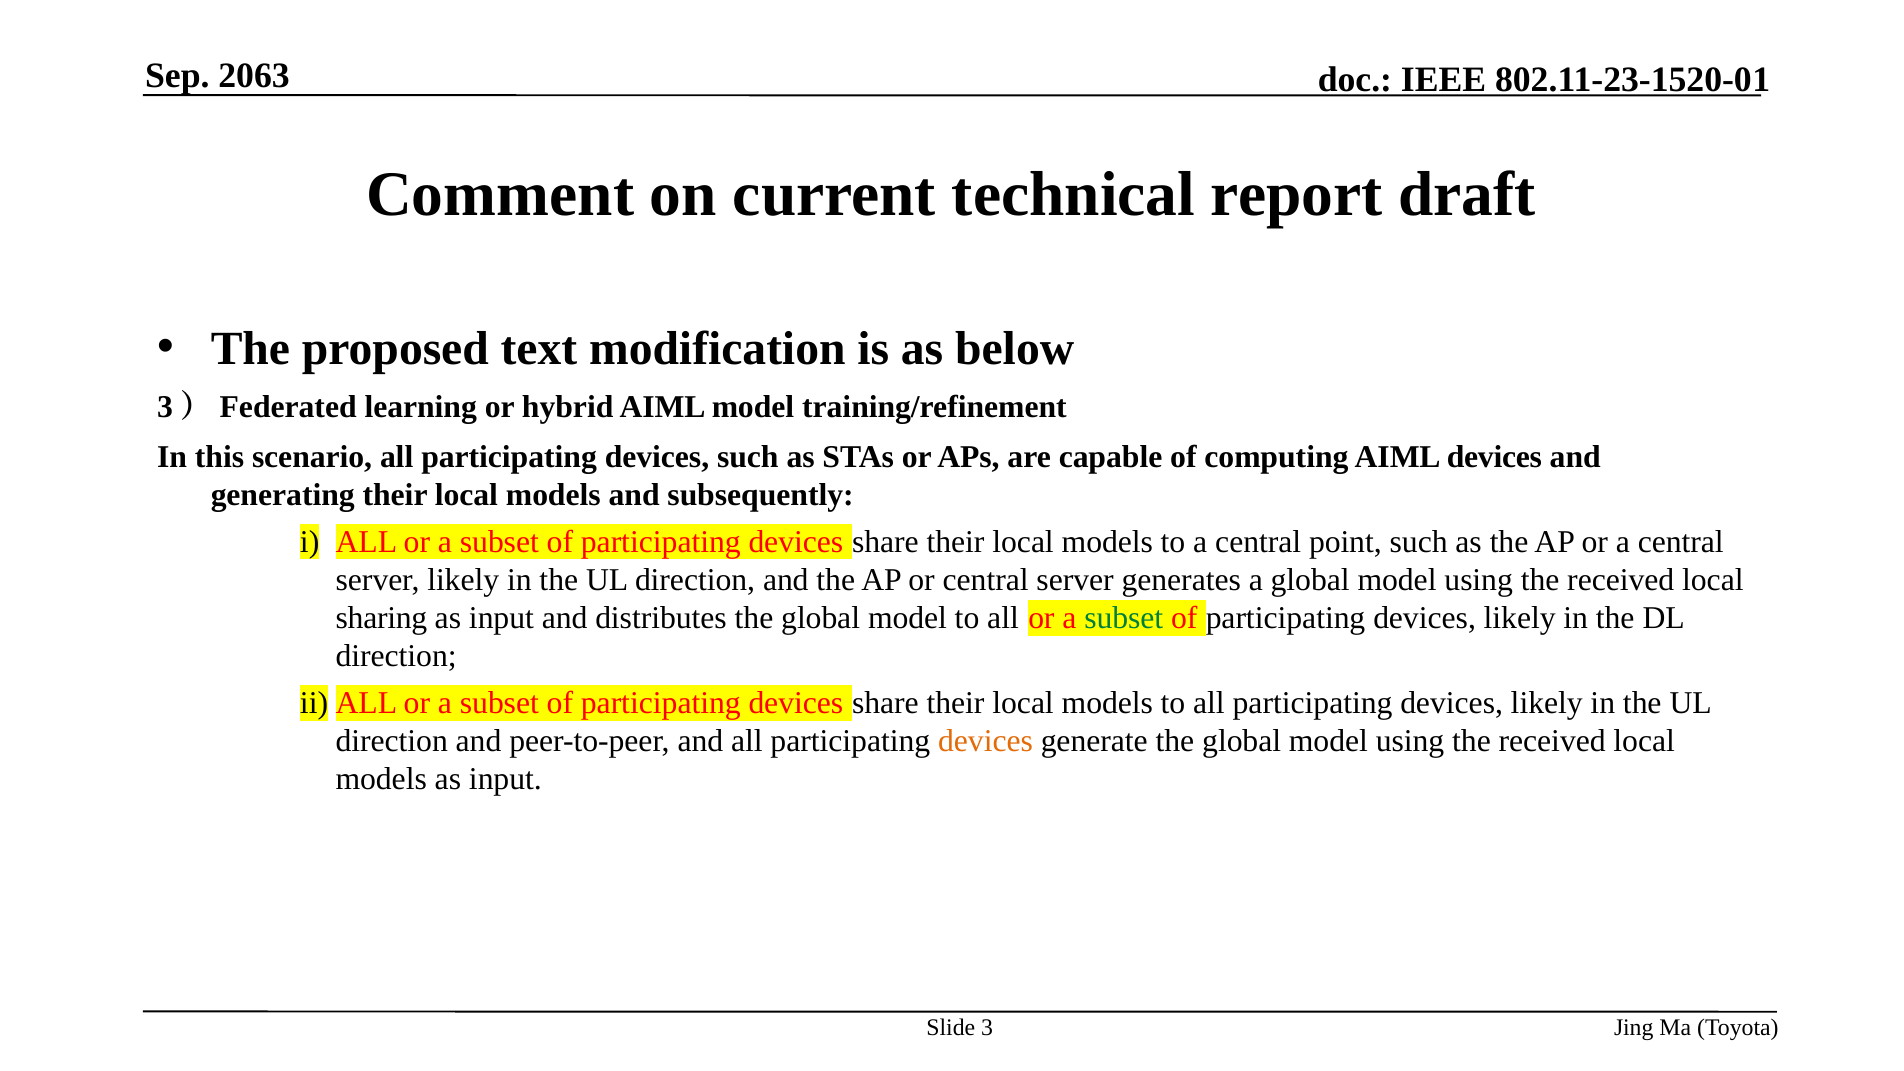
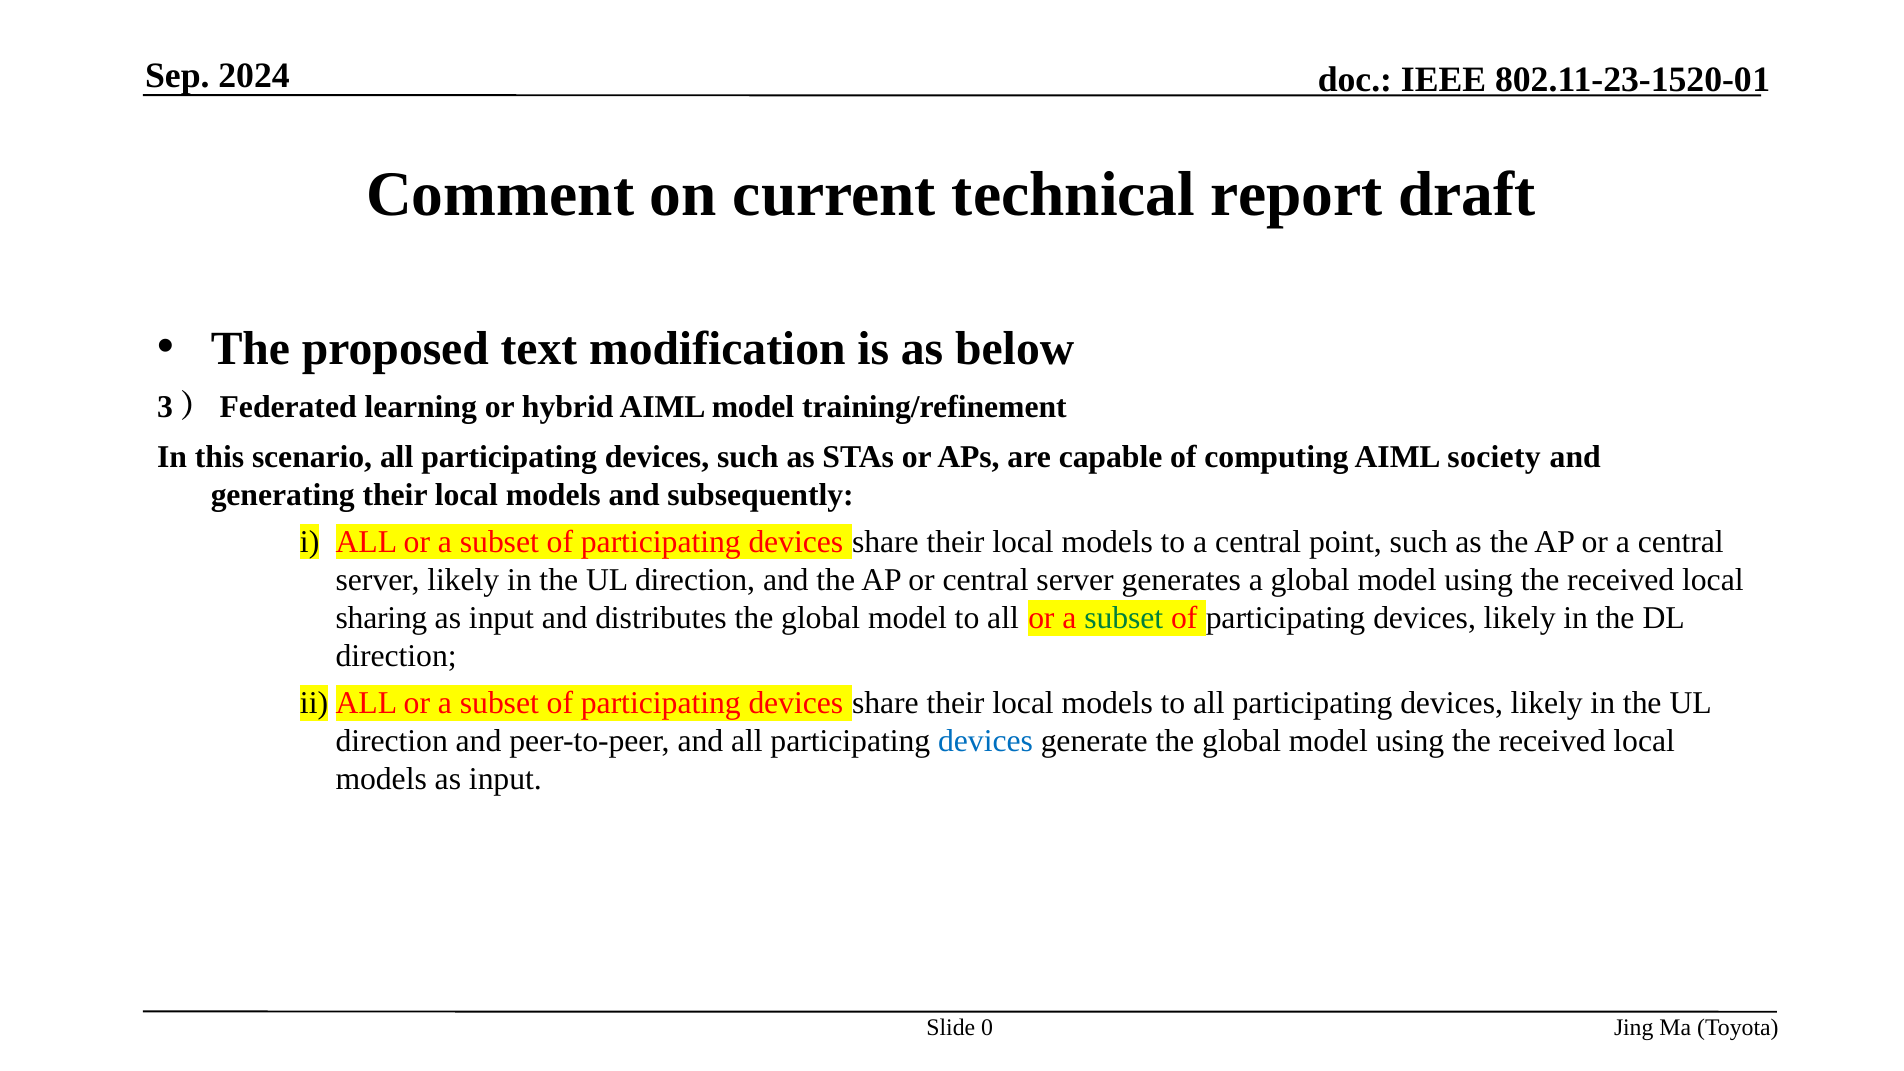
2063: 2063 -> 2024
AIML devices: devices -> society
devices at (986, 741) colour: orange -> blue
3: 3 -> 0
